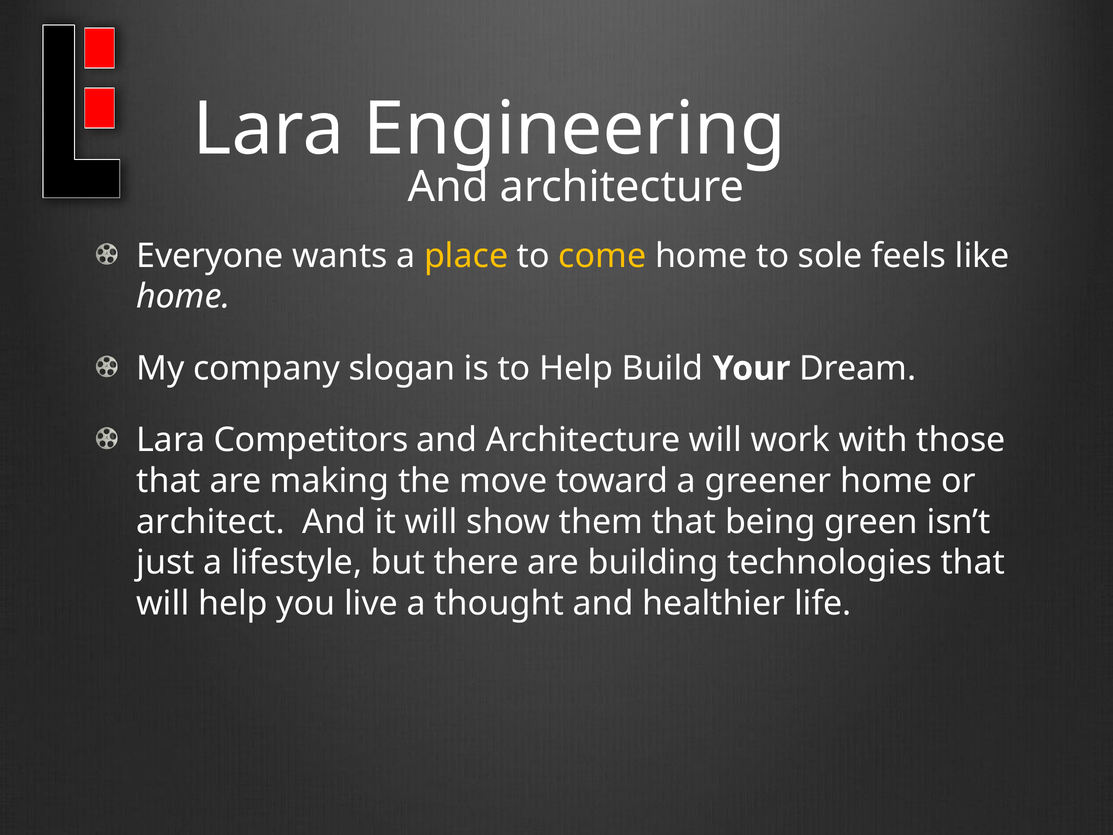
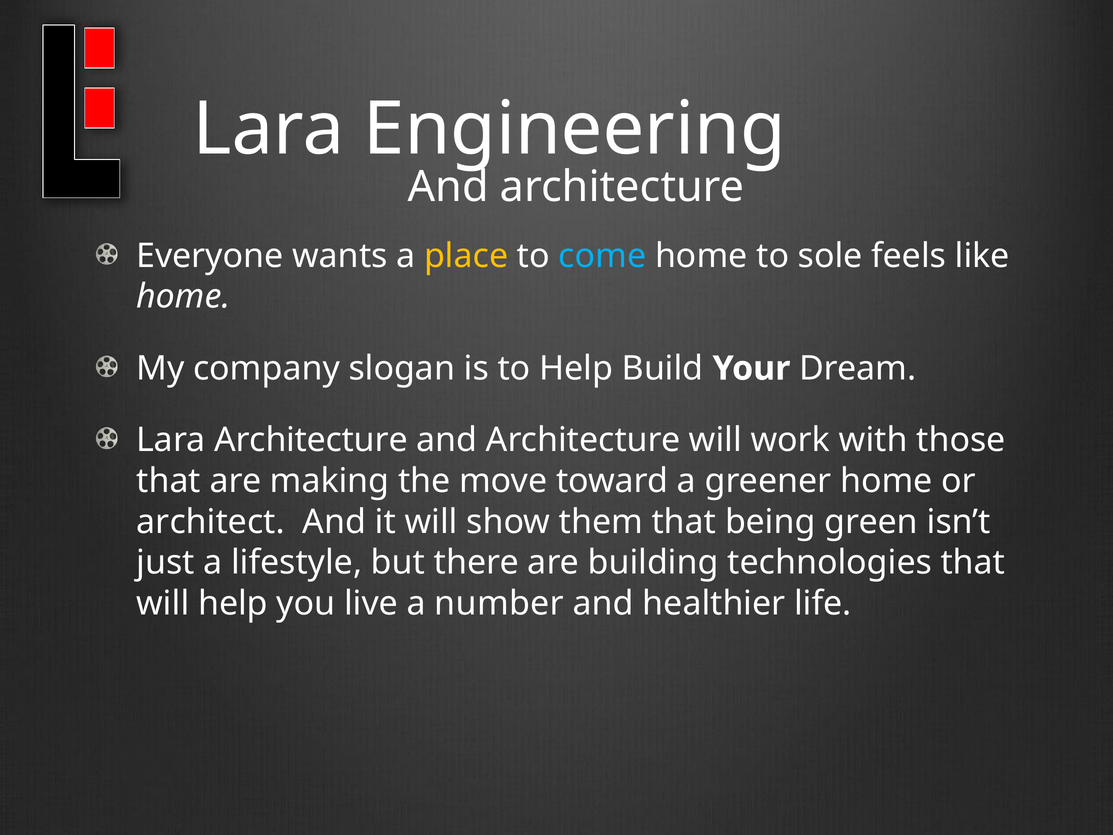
come colour: yellow -> light blue
Lara Competitors: Competitors -> Architecture
thought: thought -> number
